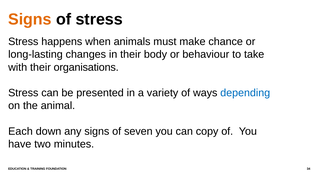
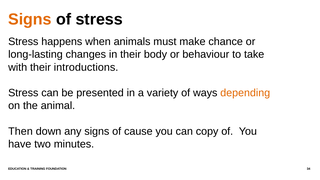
organisations: organisations -> introductions
depending colour: blue -> orange
Each: Each -> Then
seven: seven -> cause
